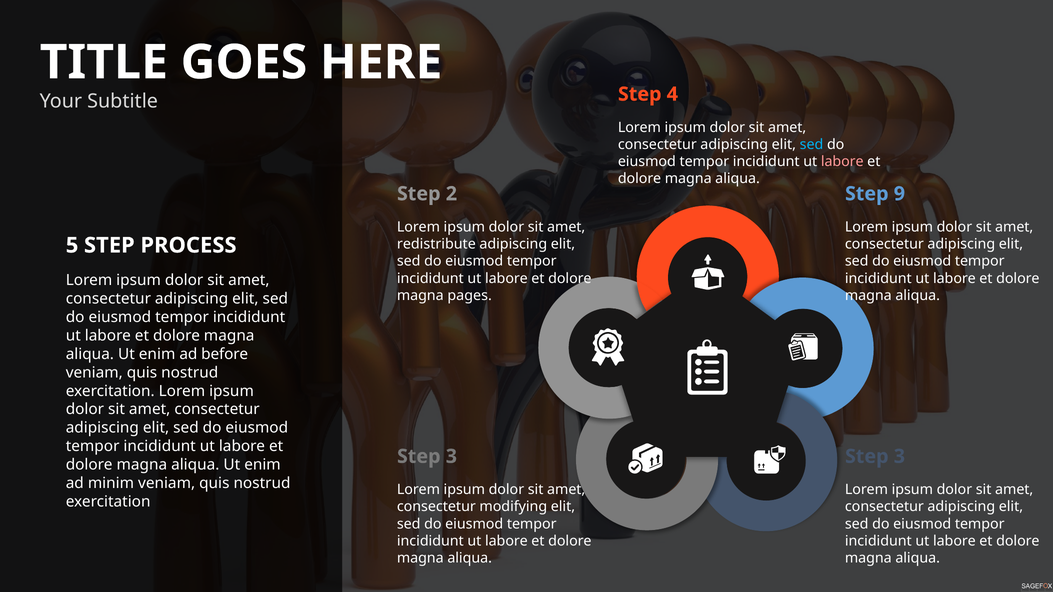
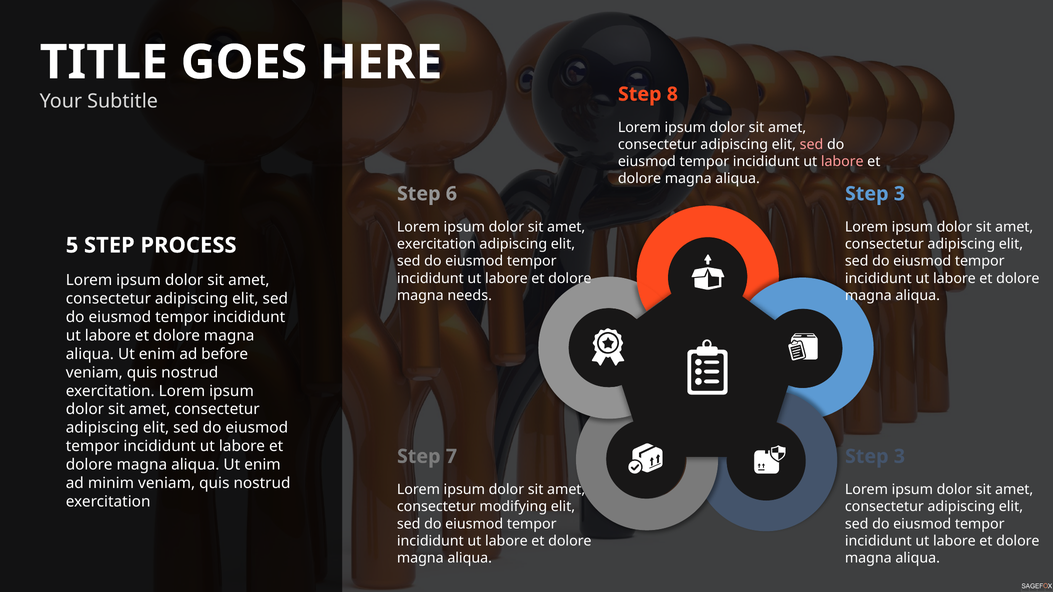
4: 4 -> 8
sed at (812, 145) colour: light blue -> pink
2: 2 -> 6
9 at (899, 194): 9 -> 3
redistribute at (436, 244): redistribute -> exercitation
pages: pages -> needs
3 at (451, 457): 3 -> 7
